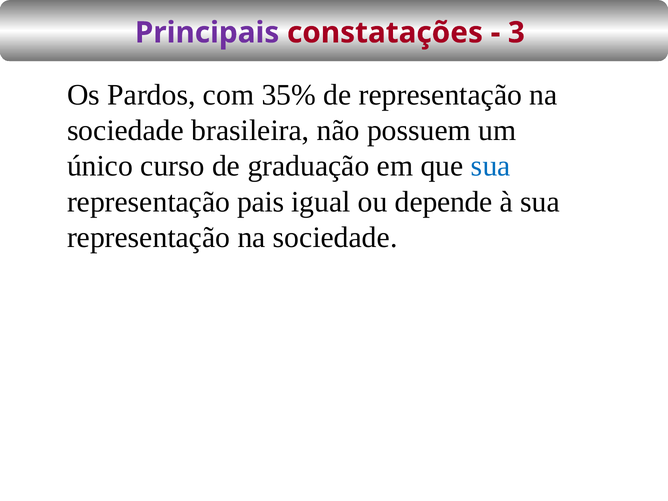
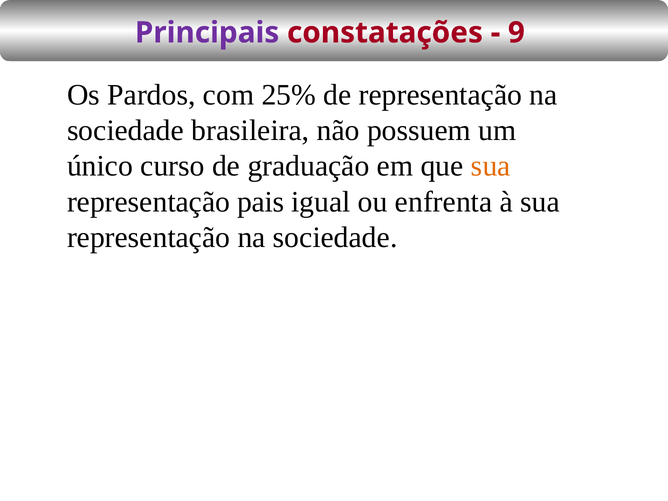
3: 3 -> 9
35%: 35% -> 25%
sua at (491, 166) colour: blue -> orange
depende: depende -> enfrenta
